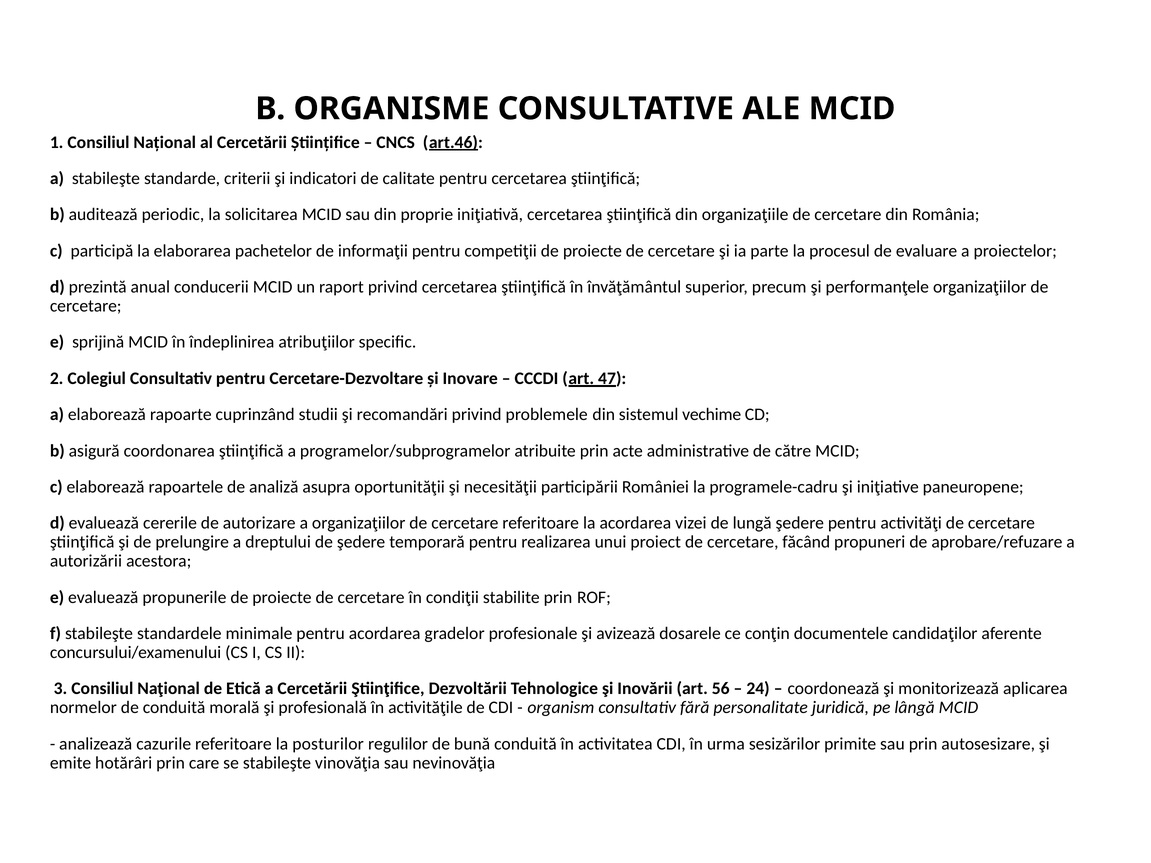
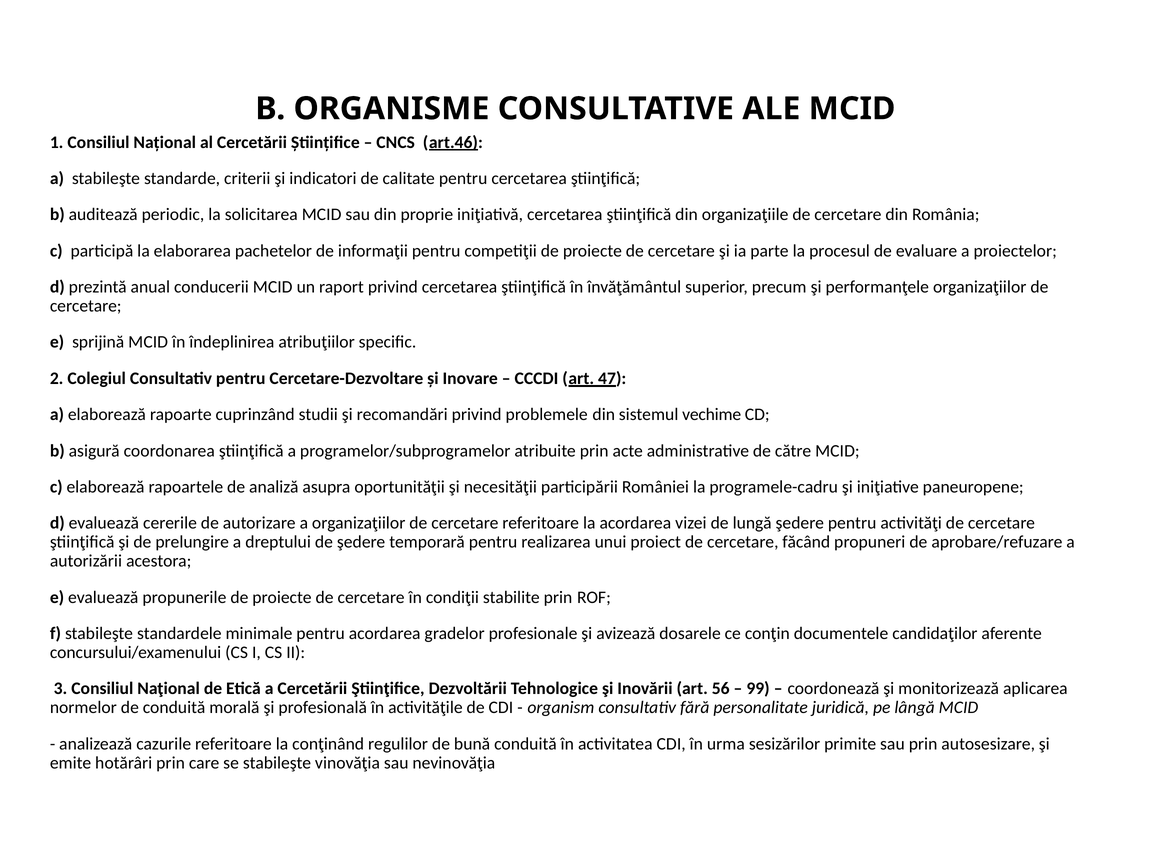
24: 24 -> 99
posturilor: posturilor -> conţinând
